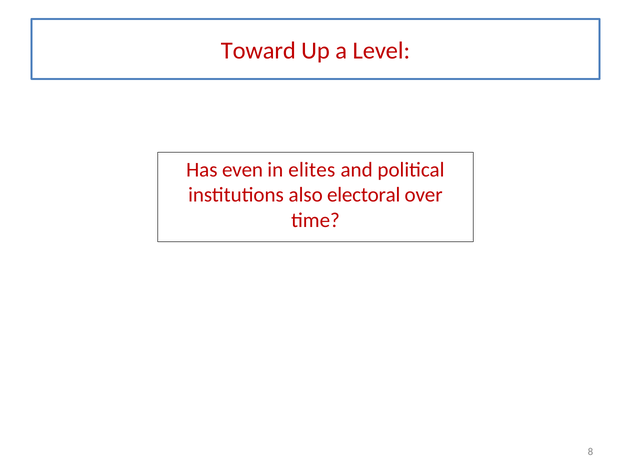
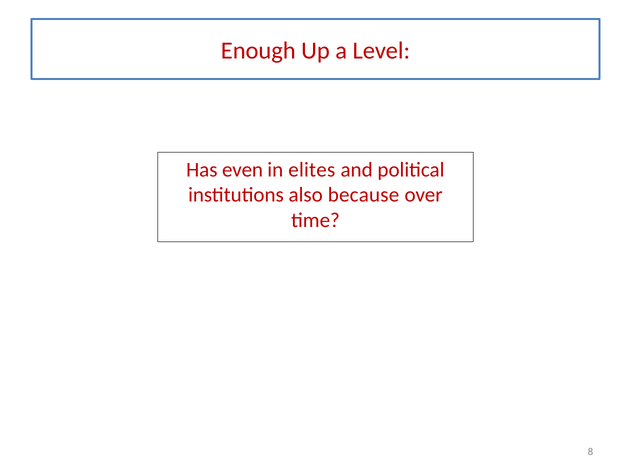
Toward: Toward -> Enough
electoral: electoral -> because
